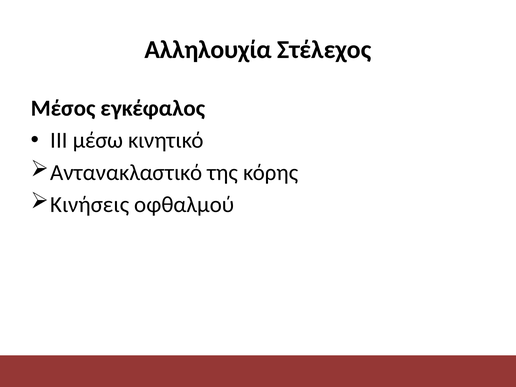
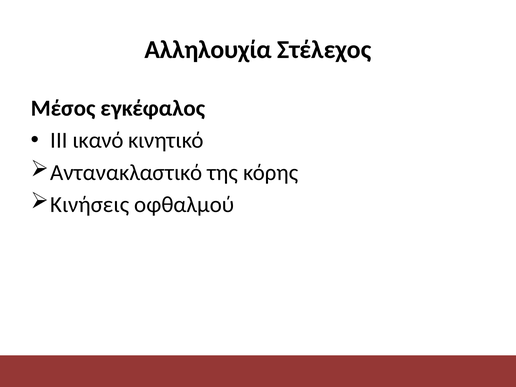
μέσω: μέσω -> ικανό
